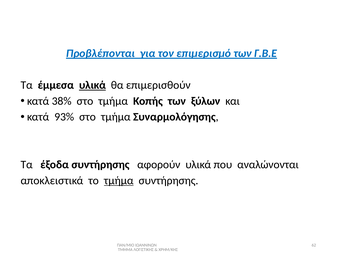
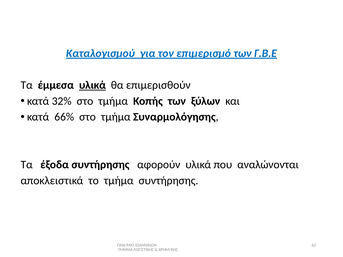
Προβλέπονται: Προβλέπονται -> Καταλογισμού
38%: 38% -> 32%
93%: 93% -> 66%
τμήμα at (119, 181) underline: present -> none
